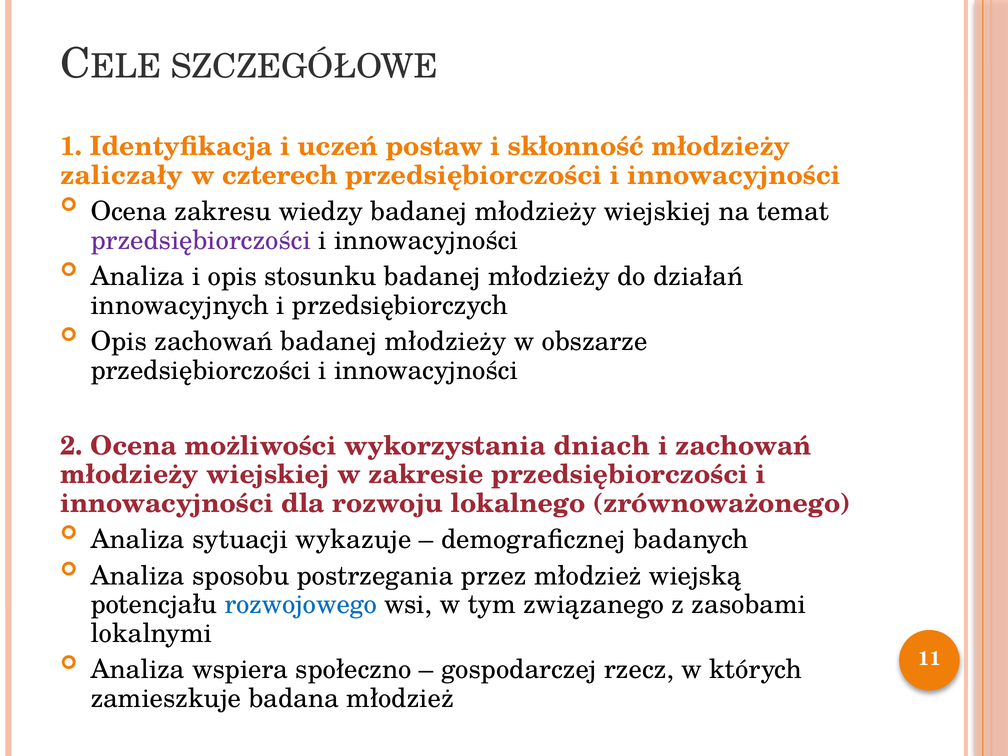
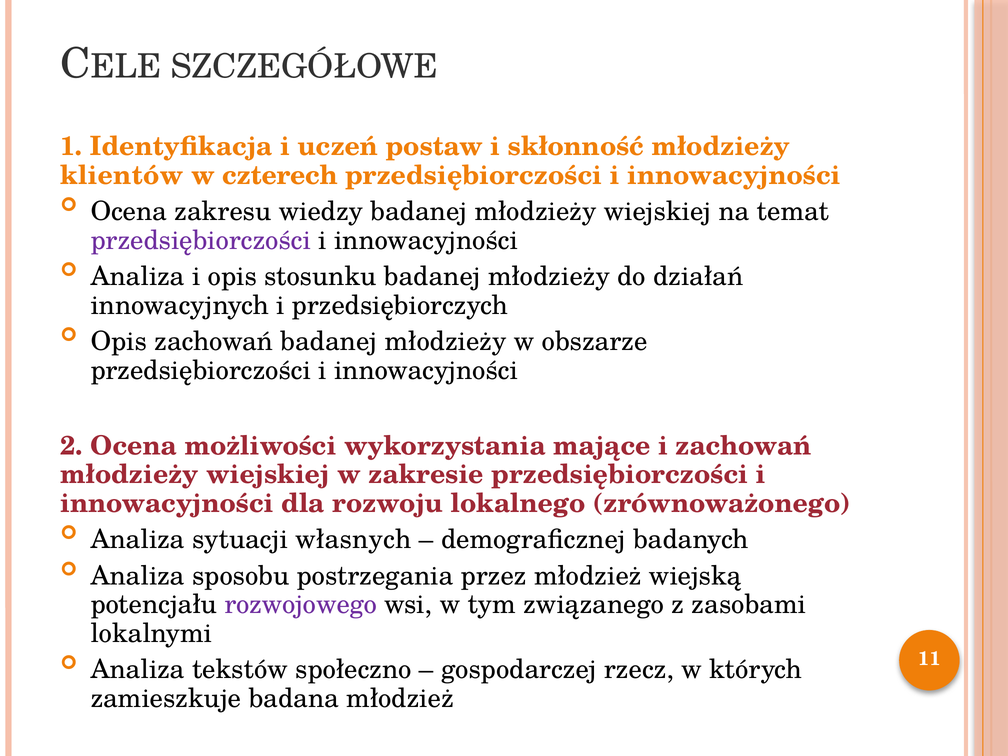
zaliczały: zaliczały -> klientów
dniach: dniach -> mające
wykazuje: wykazuje -> własnych
rozwojowego colour: blue -> purple
wspiera: wspiera -> tekstów
